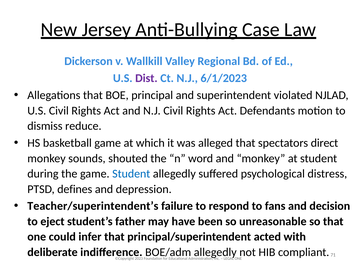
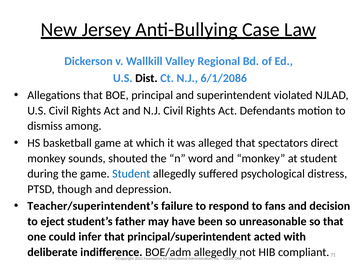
Dist colour: purple -> black
6/1/2023: 6/1/2023 -> 6/1/2086
reduce: reduce -> among
defines: defines -> though
